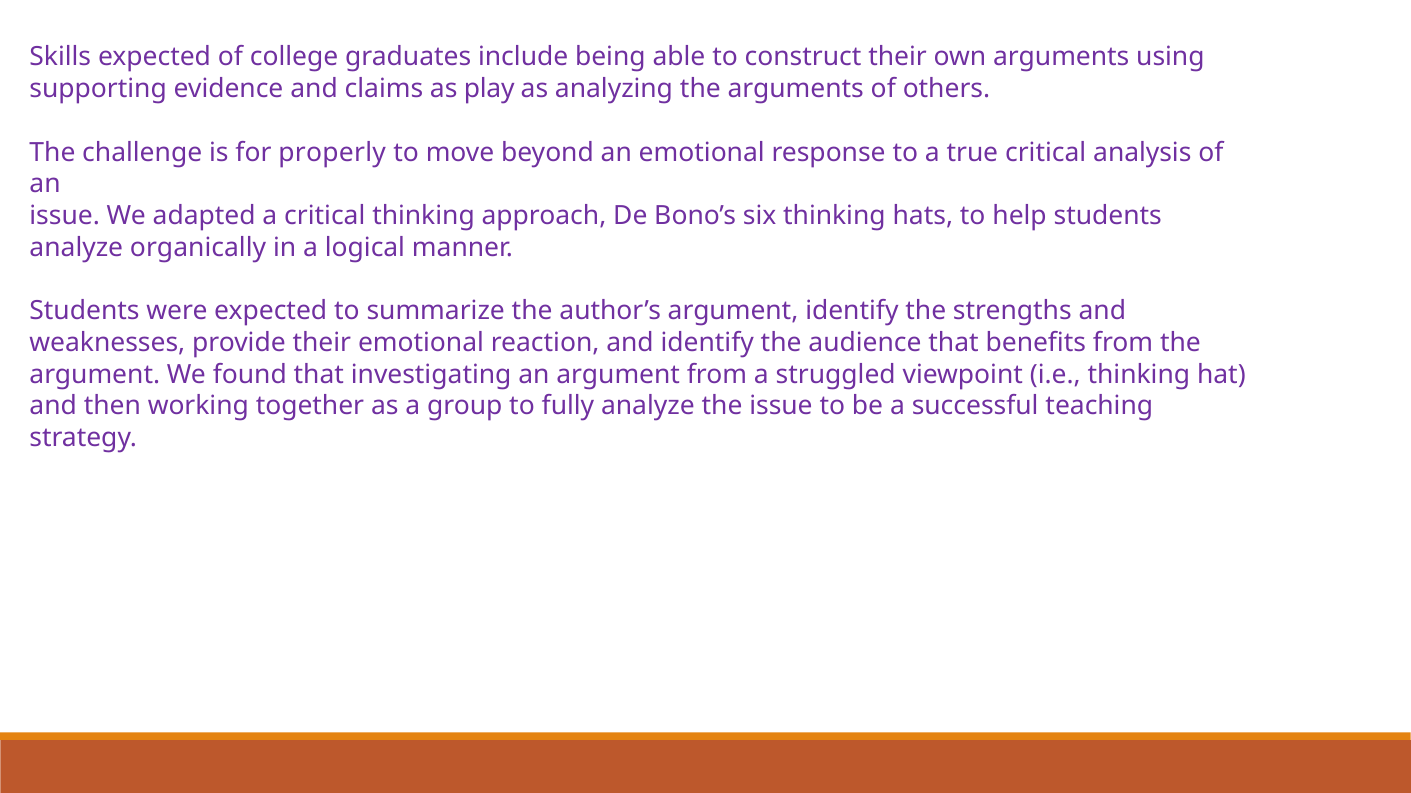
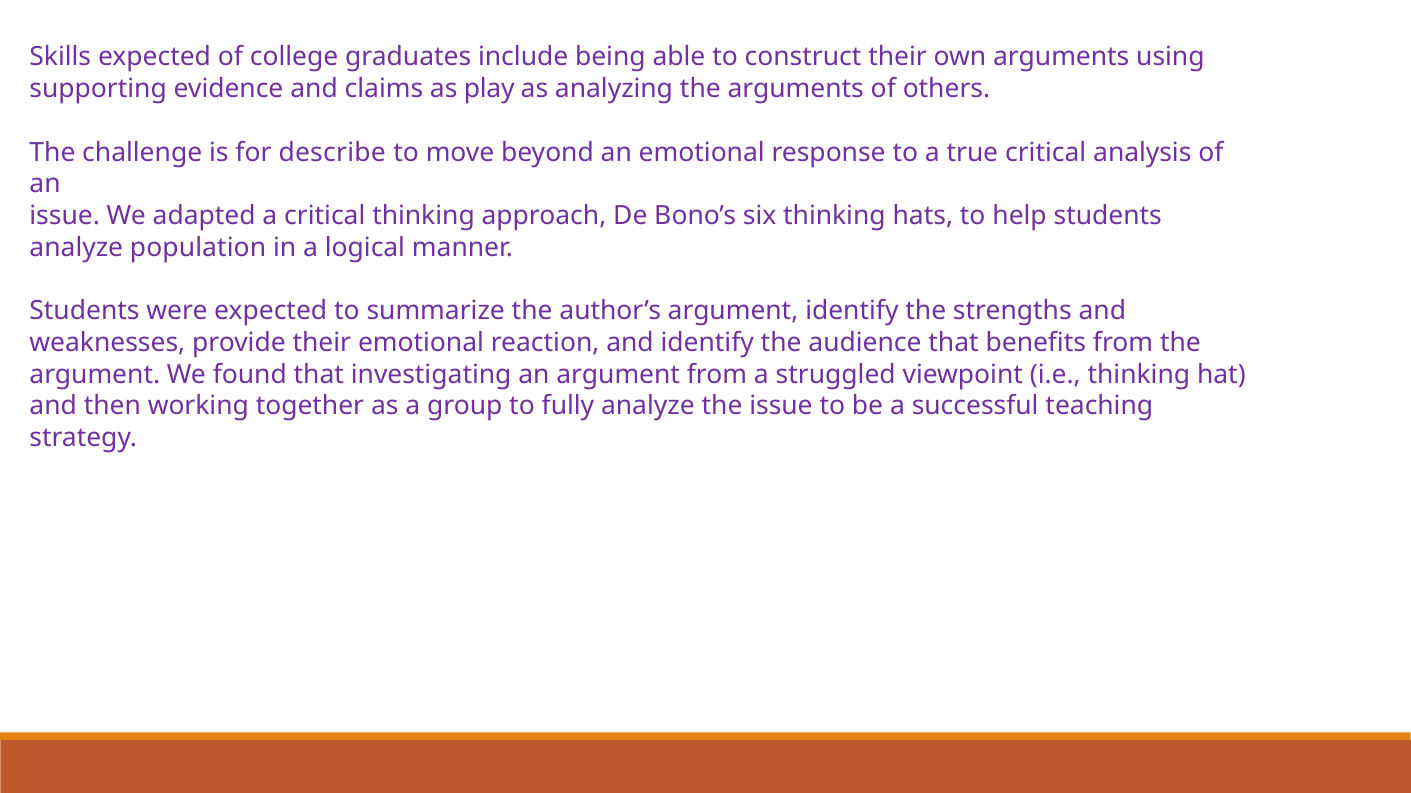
properly: properly -> describe
organically: organically -> population
